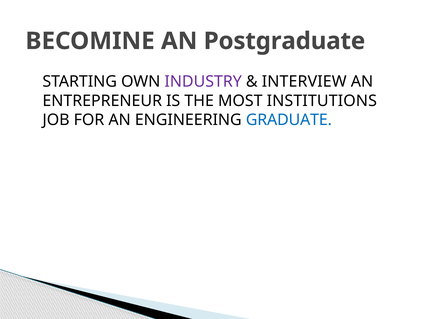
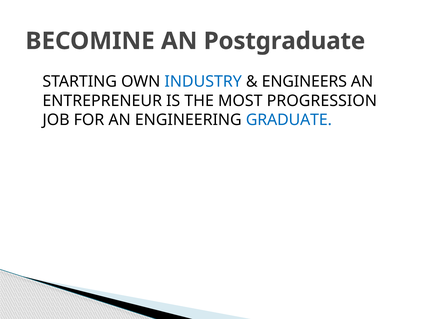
INDUSTRY colour: purple -> blue
INTERVIEW: INTERVIEW -> ENGINEERS
INSTITUTIONS: INSTITUTIONS -> PROGRESSION
